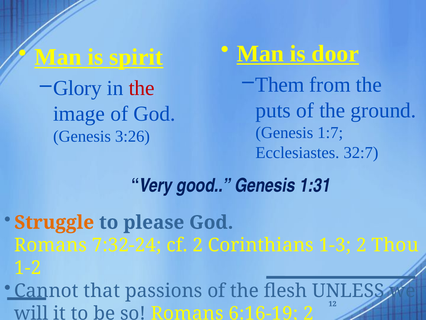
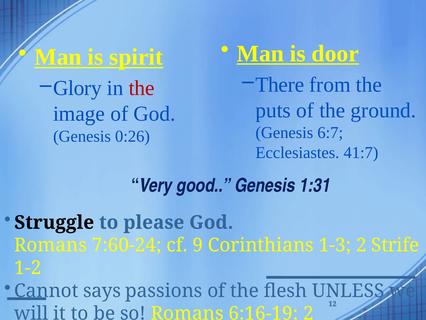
Them: Them -> There
1:7: 1:7 -> 6:7
3:26: 3:26 -> 0:26
32:7: 32:7 -> 41:7
Struggle colour: orange -> black
7:32-24: 7:32-24 -> 7:60-24
cf 2: 2 -> 9
Thou: Thou -> Strife
that: that -> says
